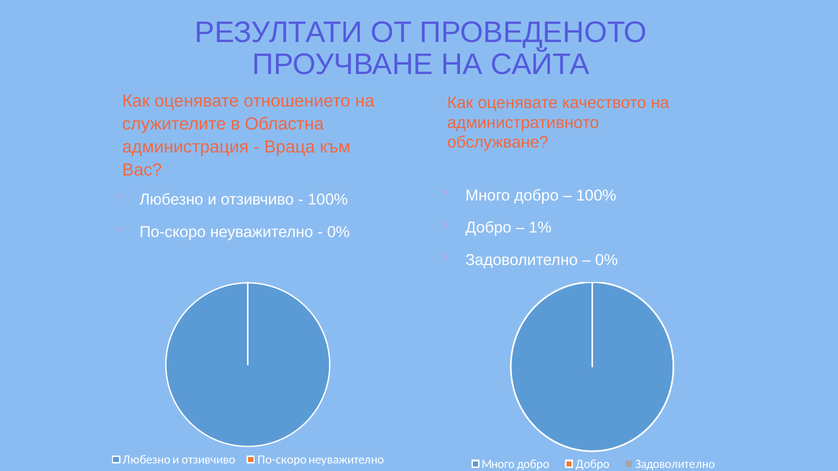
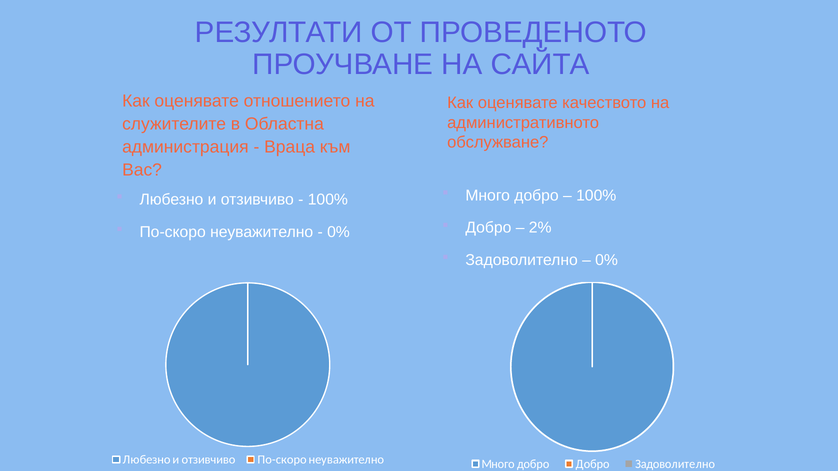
1%: 1% -> 2%
